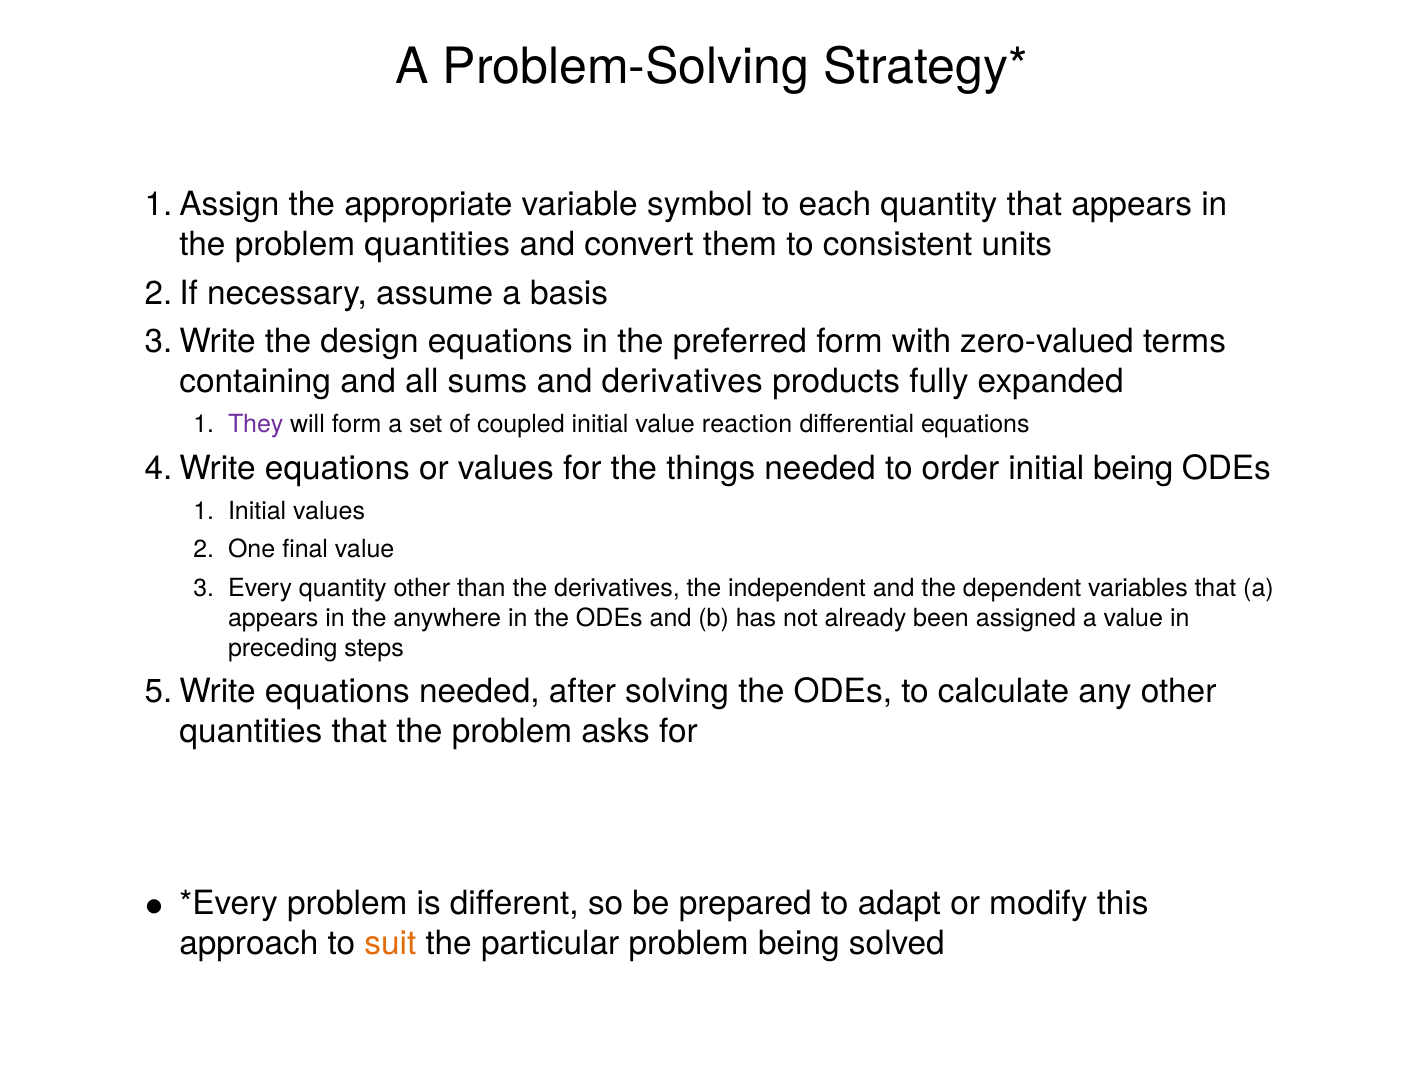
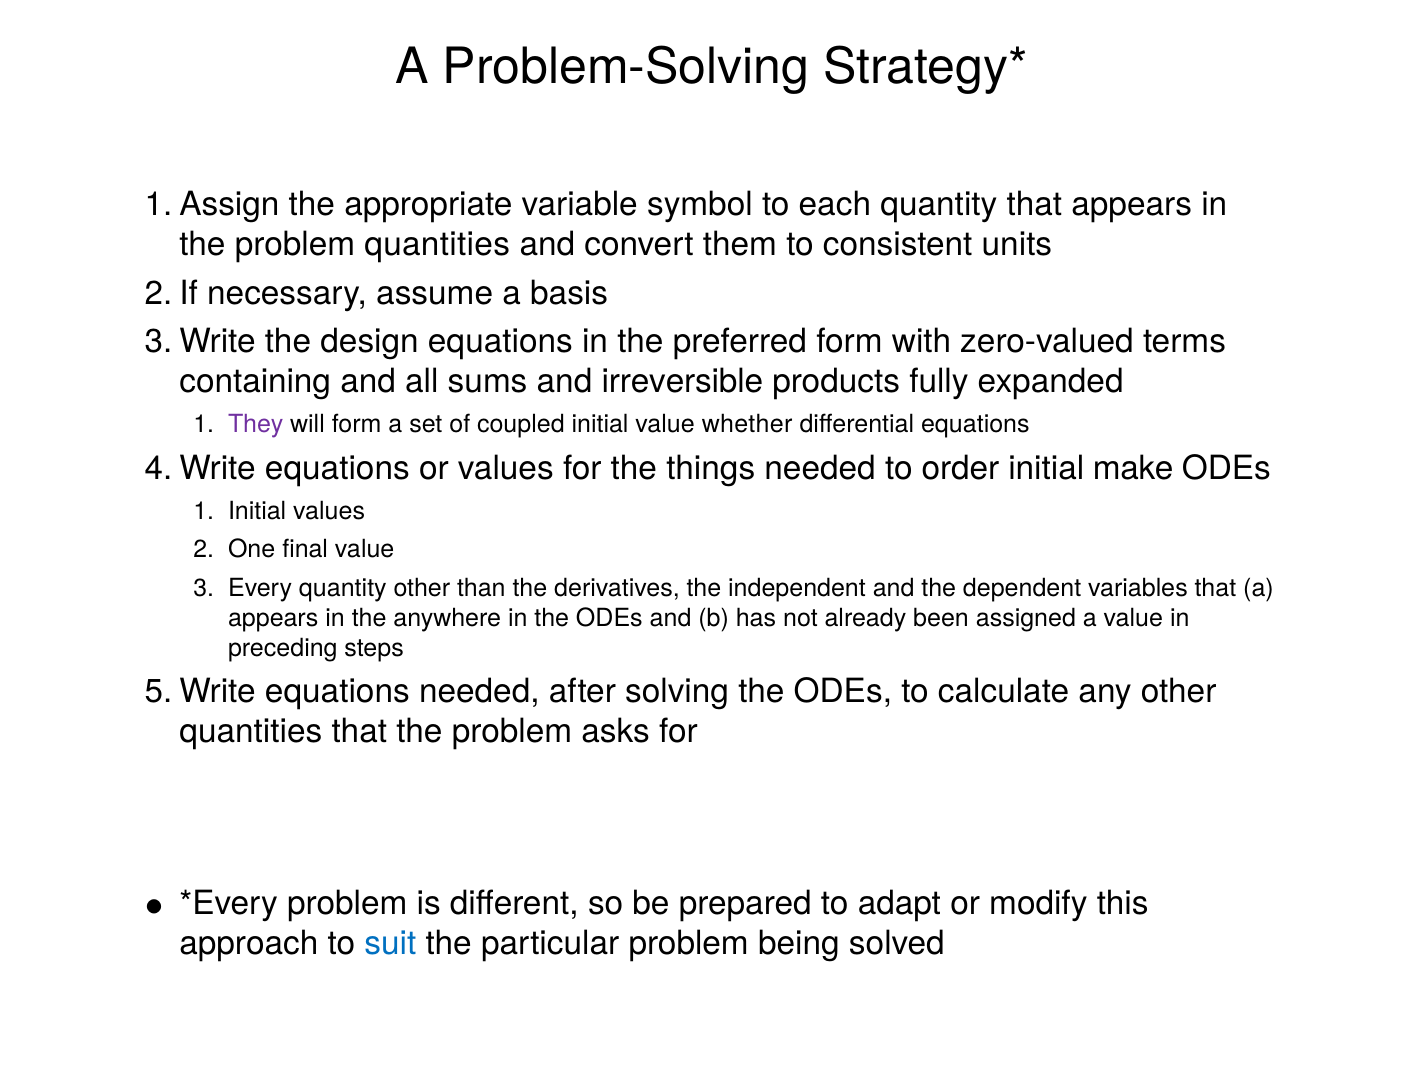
and derivatives: derivatives -> irreversible
reaction: reaction -> whether
initial being: being -> make
suit colour: orange -> blue
